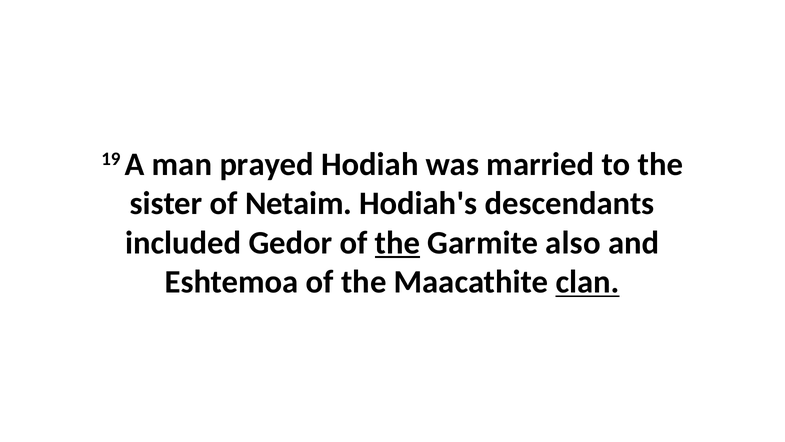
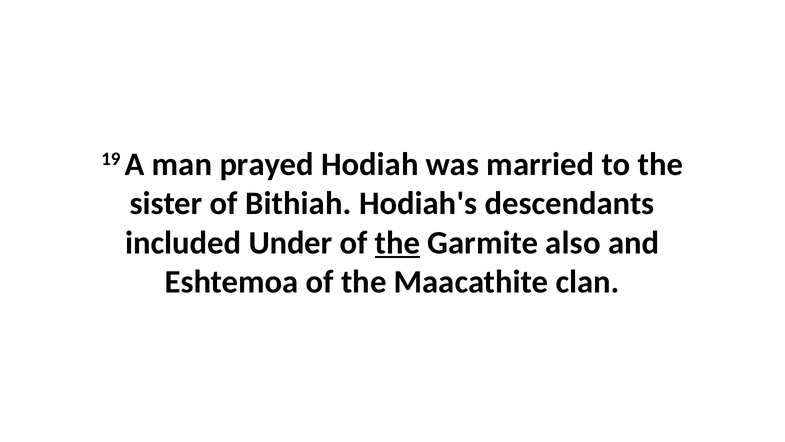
Netaim: Netaim -> Bithiah
Gedor: Gedor -> Under
clan underline: present -> none
